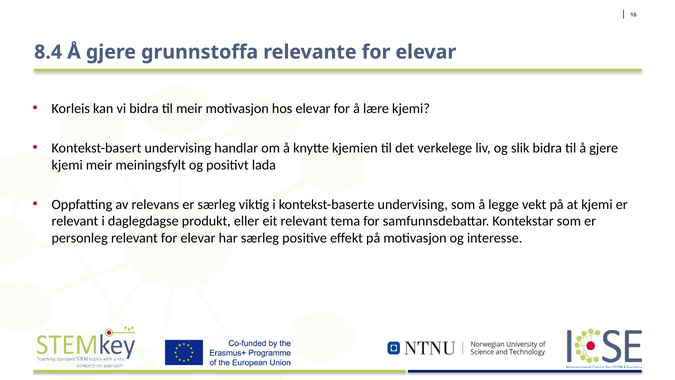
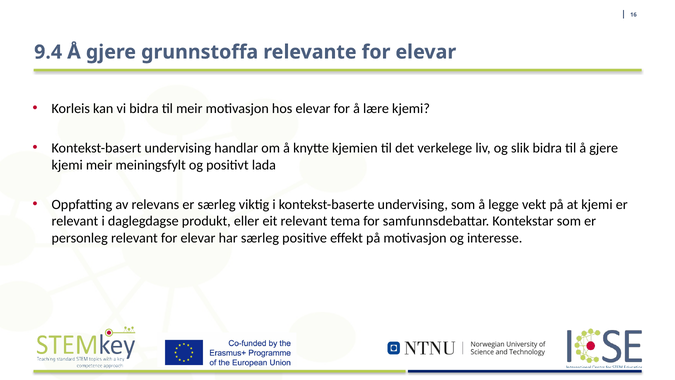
8.4: 8.4 -> 9.4
